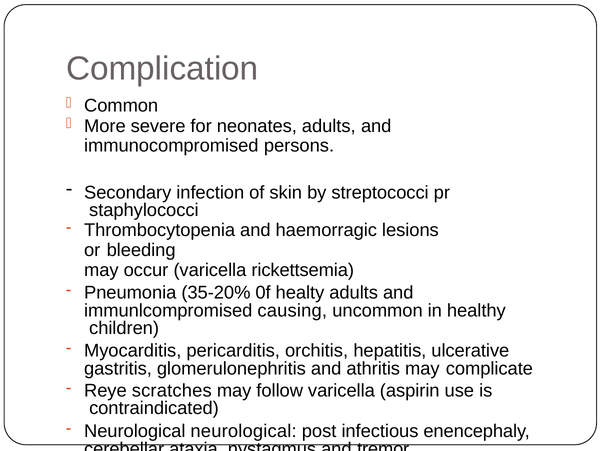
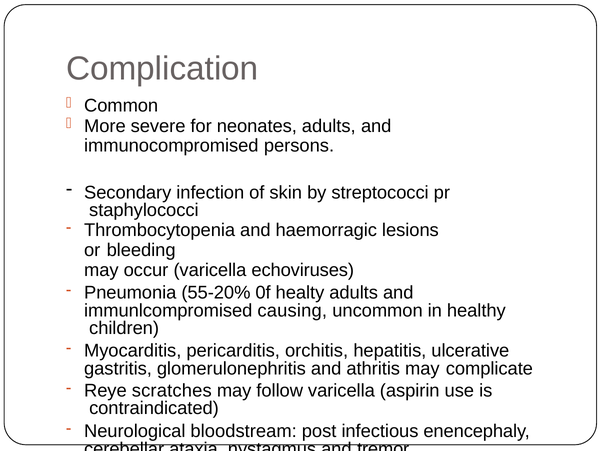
rickettsemia: rickettsemia -> echoviruses
35-20%: 35-20% -> 55-20%
Neurological neurological: neurological -> bloodstream
